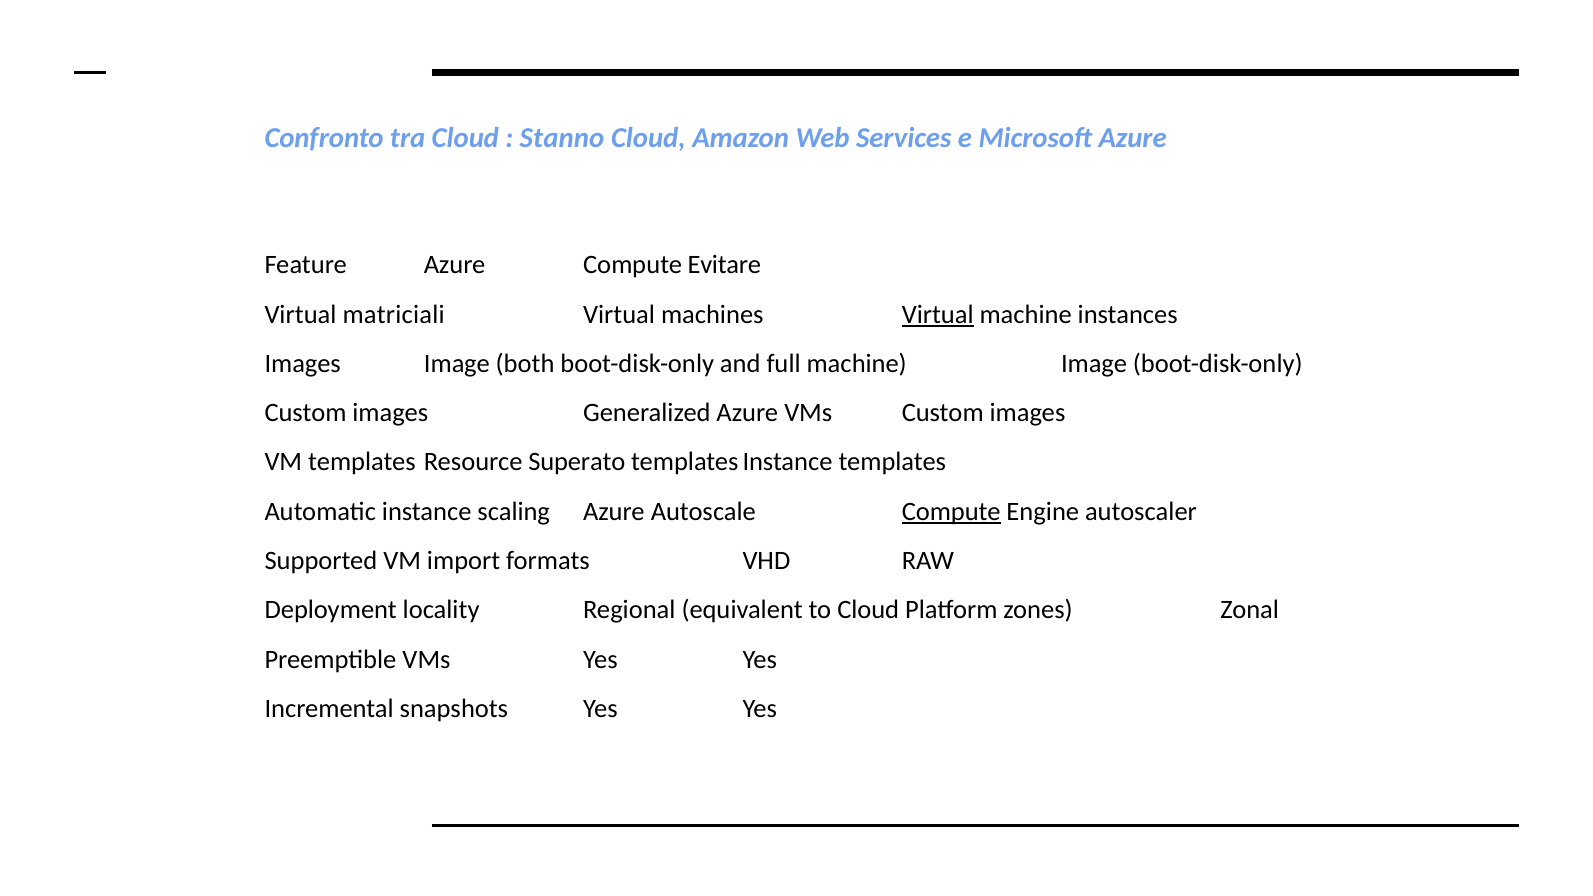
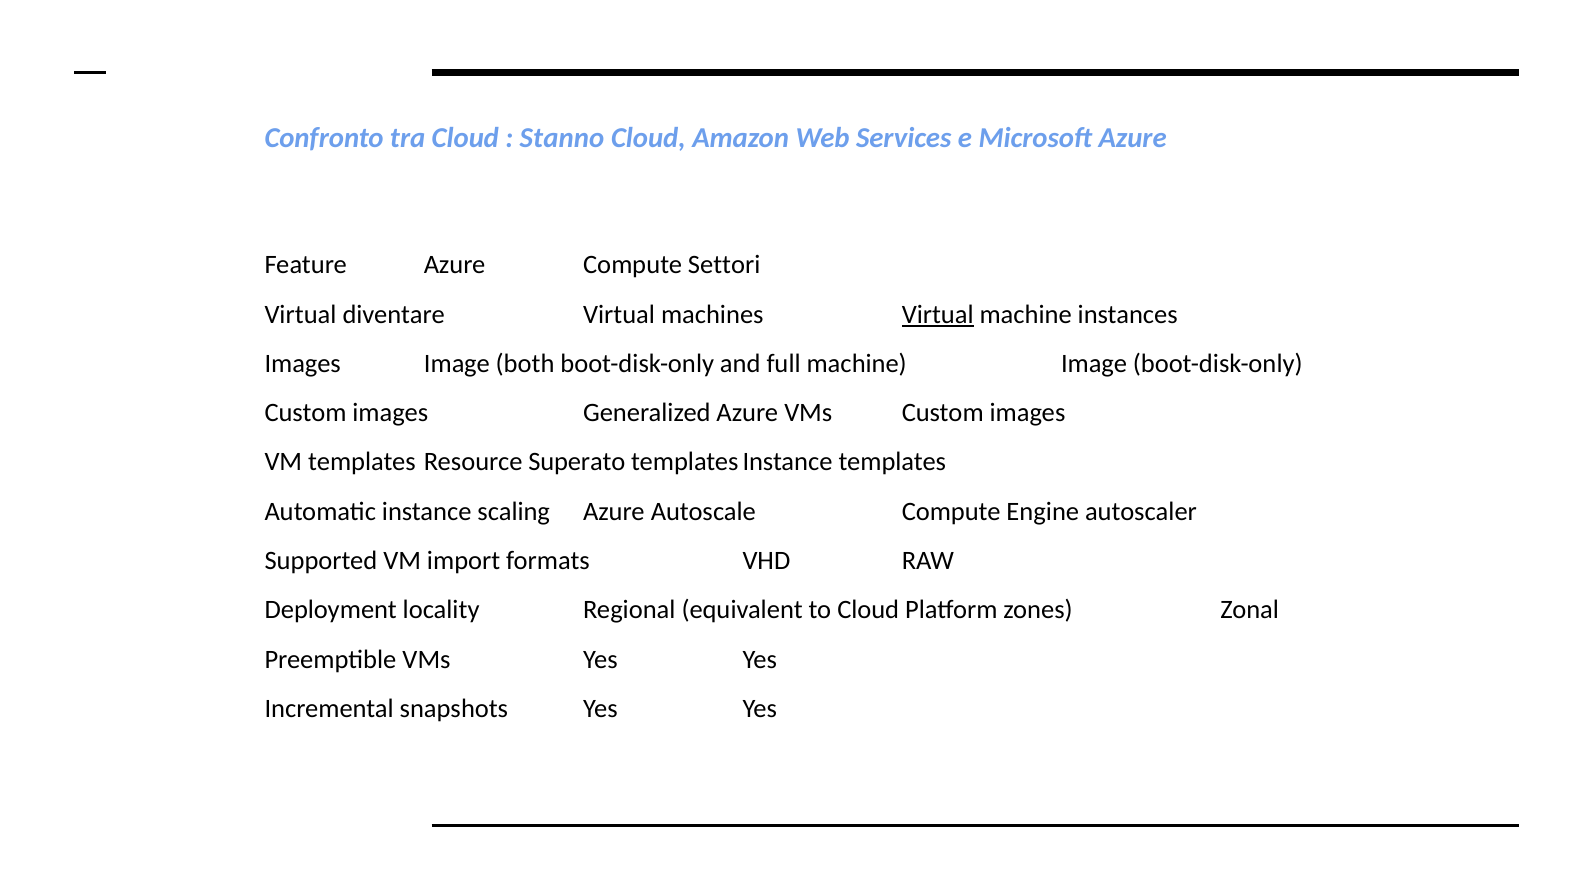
Evitare: Evitare -> Settori
matriciali: matriciali -> diventare
Compute at (951, 512) underline: present -> none
